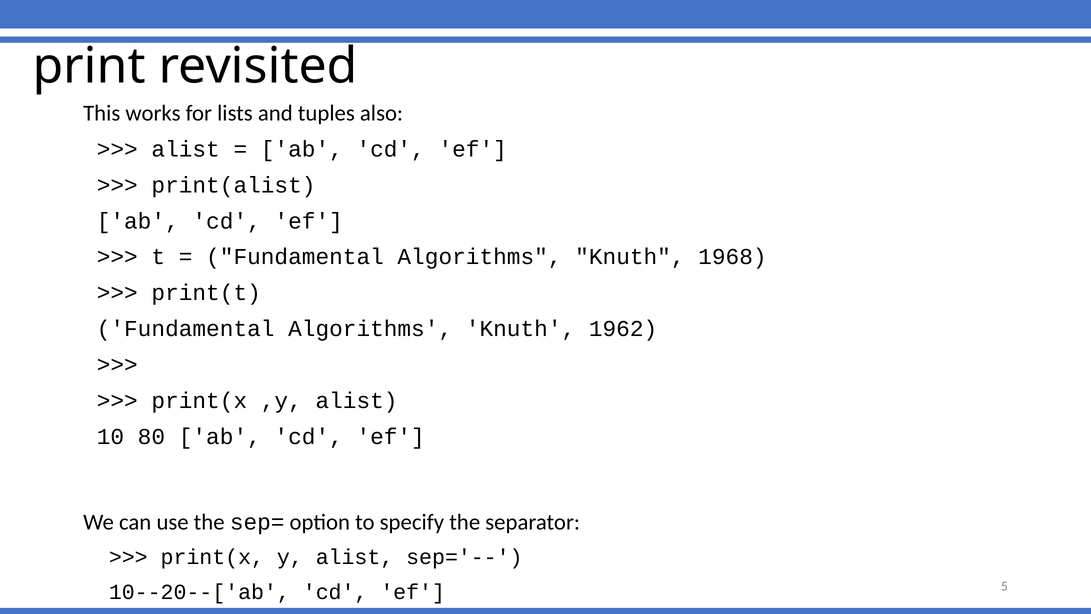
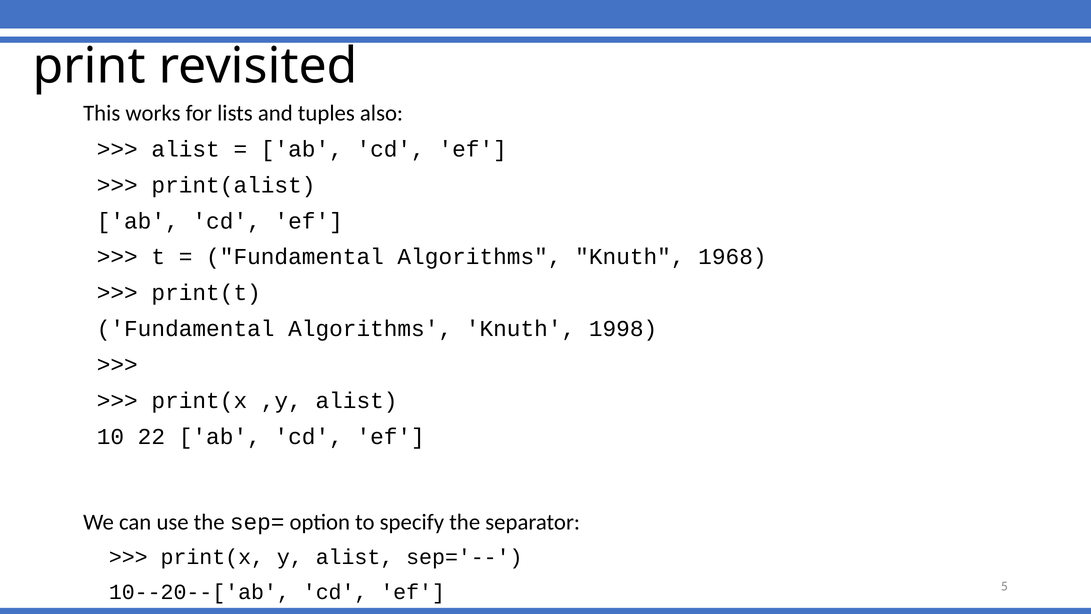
1962: 1962 -> 1998
80: 80 -> 22
